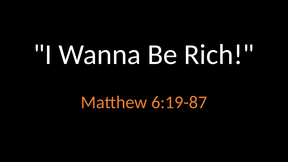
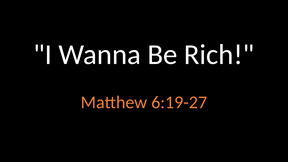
6:19-87: 6:19-87 -> 6:19-27
